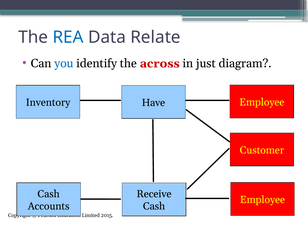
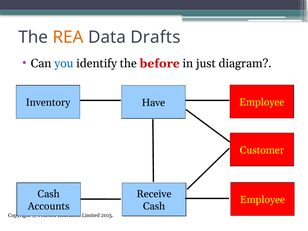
REA colour: blue -> orange
Relate: Relate -> Drafts
across: across -> before
